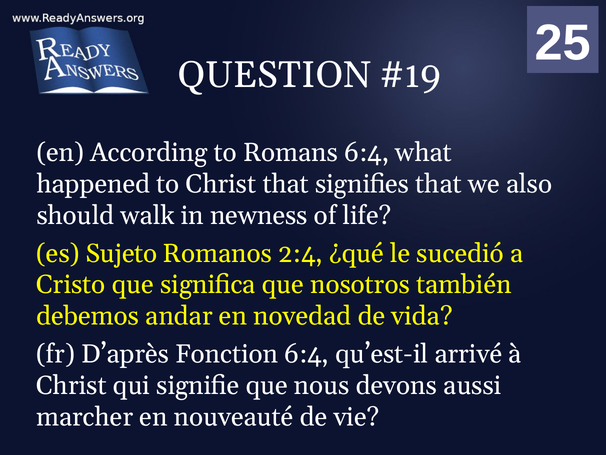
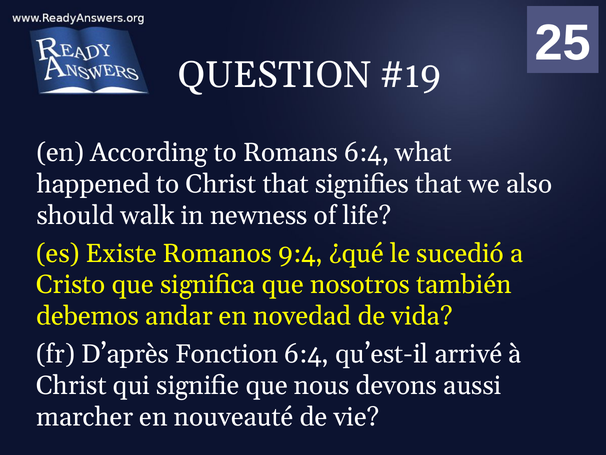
Sujeto: Sujeto -> Existe
2:4: 2:4 -> 9:4
